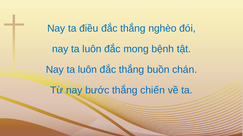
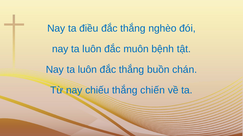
mong: mong -> muôn
bước: bước -> chiếu
